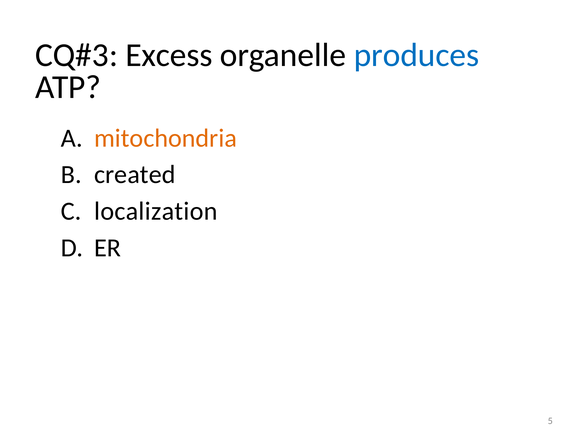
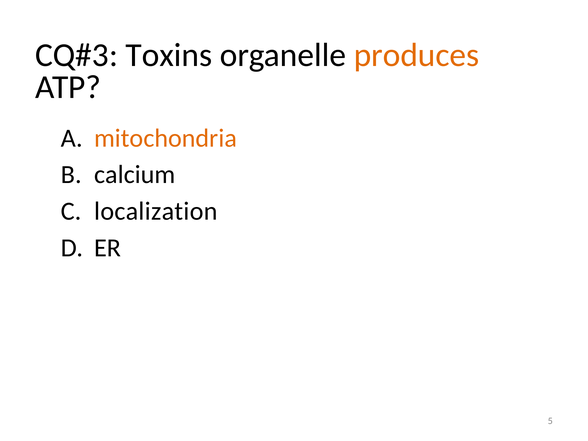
Excess: Excess -> Toxins
produces colour: blue -> orange
created: created -> calcium
